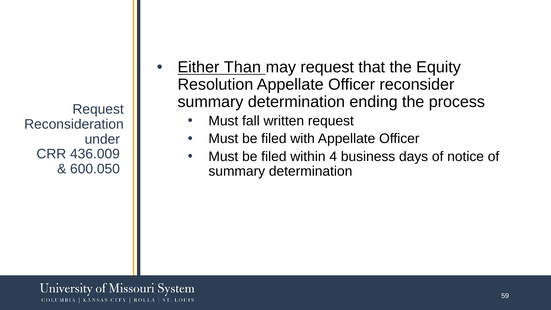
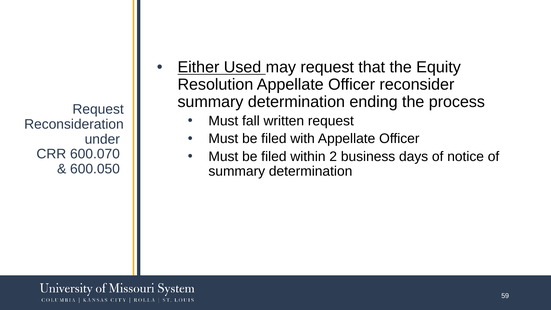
Than: Than -> Used
436.009: 436.009 -> 600.070
4: 4 -> 2
